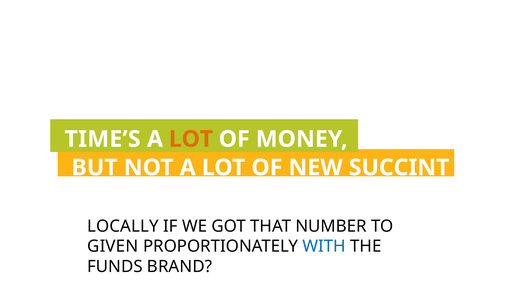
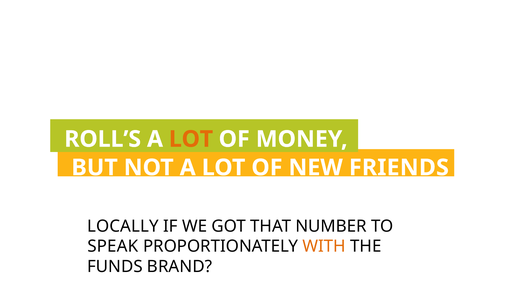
TIME’S: TIME’S -> ROLL’S
SUCCINT: SUCCINT -> FRIENDS
GIVEN: GIVEN -> SPEAK
WITH colour: blue -> orange
